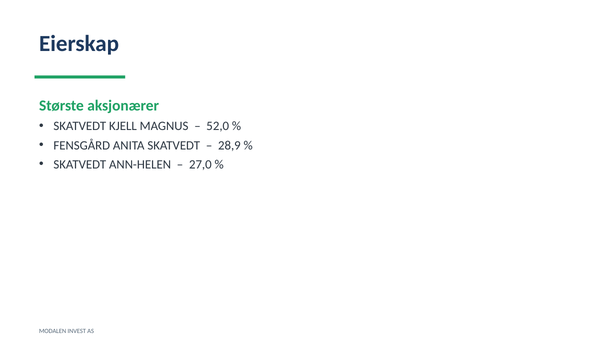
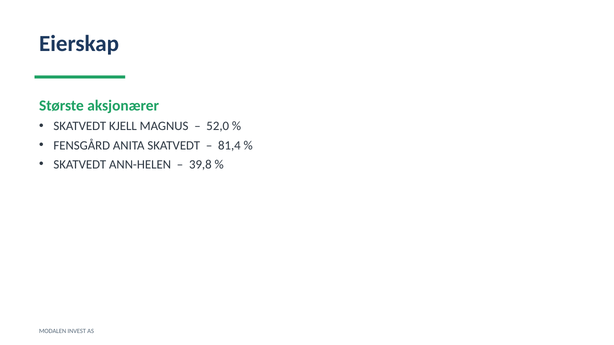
28,9: 28,9 -> 81,4
27,0: 27,0 -> 39,8
